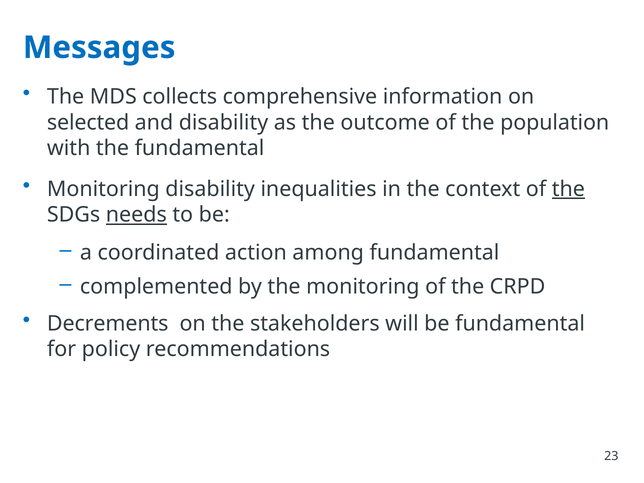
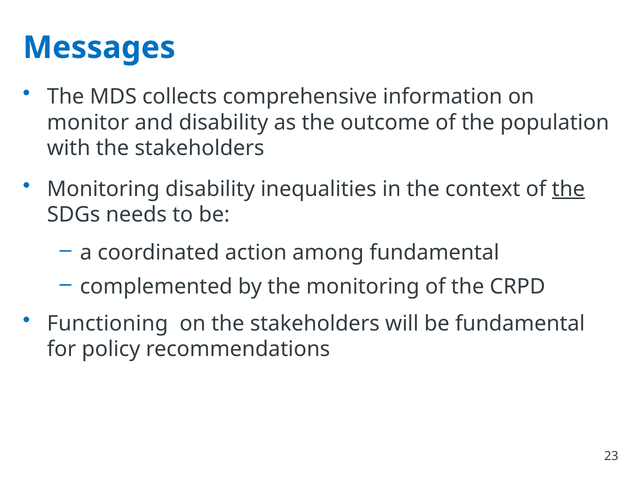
selected: selected -> monitor
with the fundamental: fundamental -> stakeholders
needs underline: present -> none
Decrements: Decrements -> Functioning
